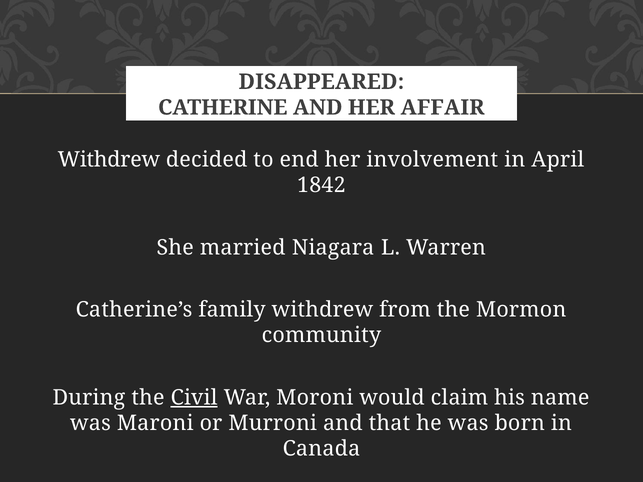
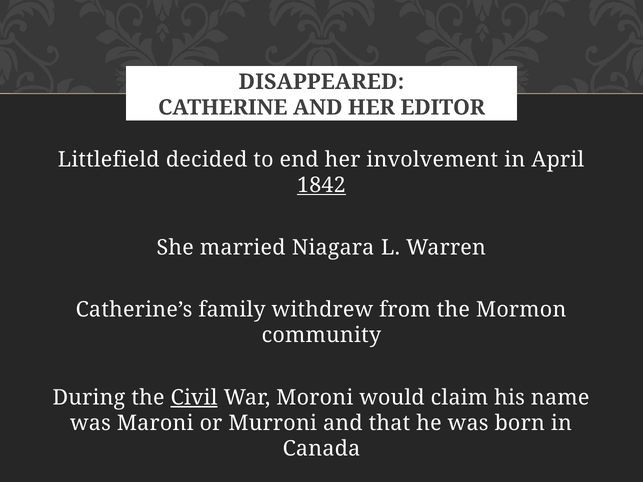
AFFAIR: AFFAIR -> EDITOR
Withdrew at (109, 160): Withdrew -> Littlefield
1842 underline: none -> present
